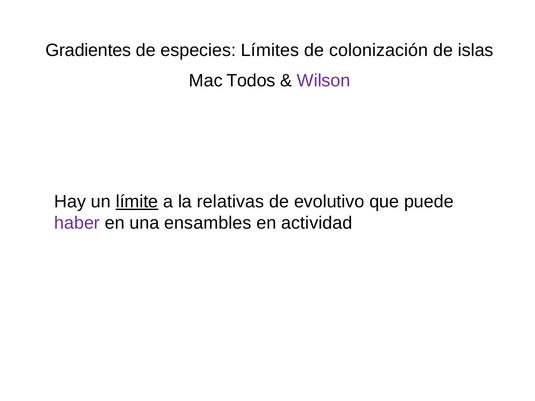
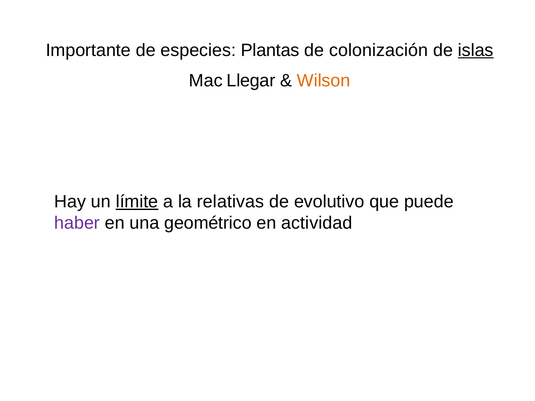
Gradientes: Gradientes -> Importante
Límites: Límites -> Plantas
islas underline: none -> present
Todos: Todos -> Llegar
Wilson colour: purple -> orange
ensambles: ensambles -> geométrico
